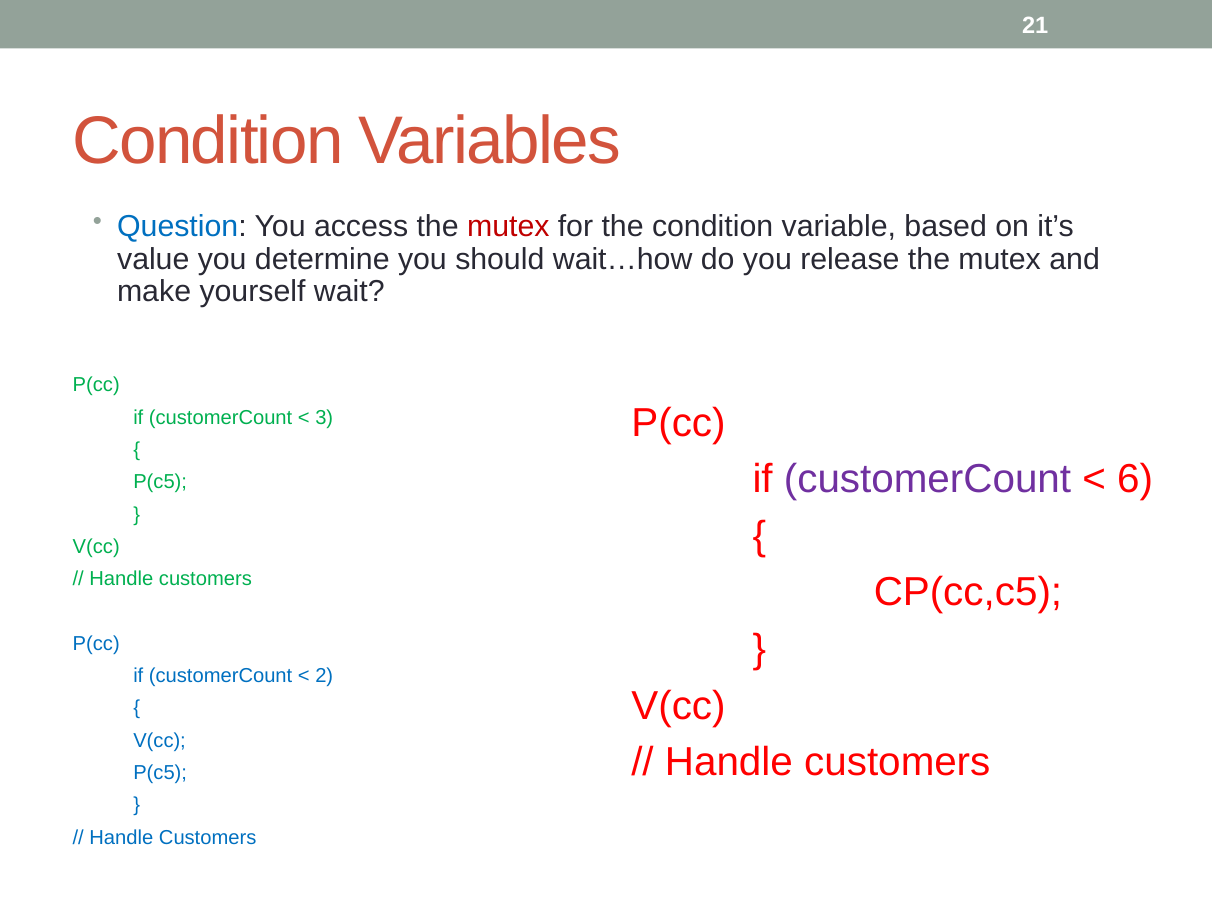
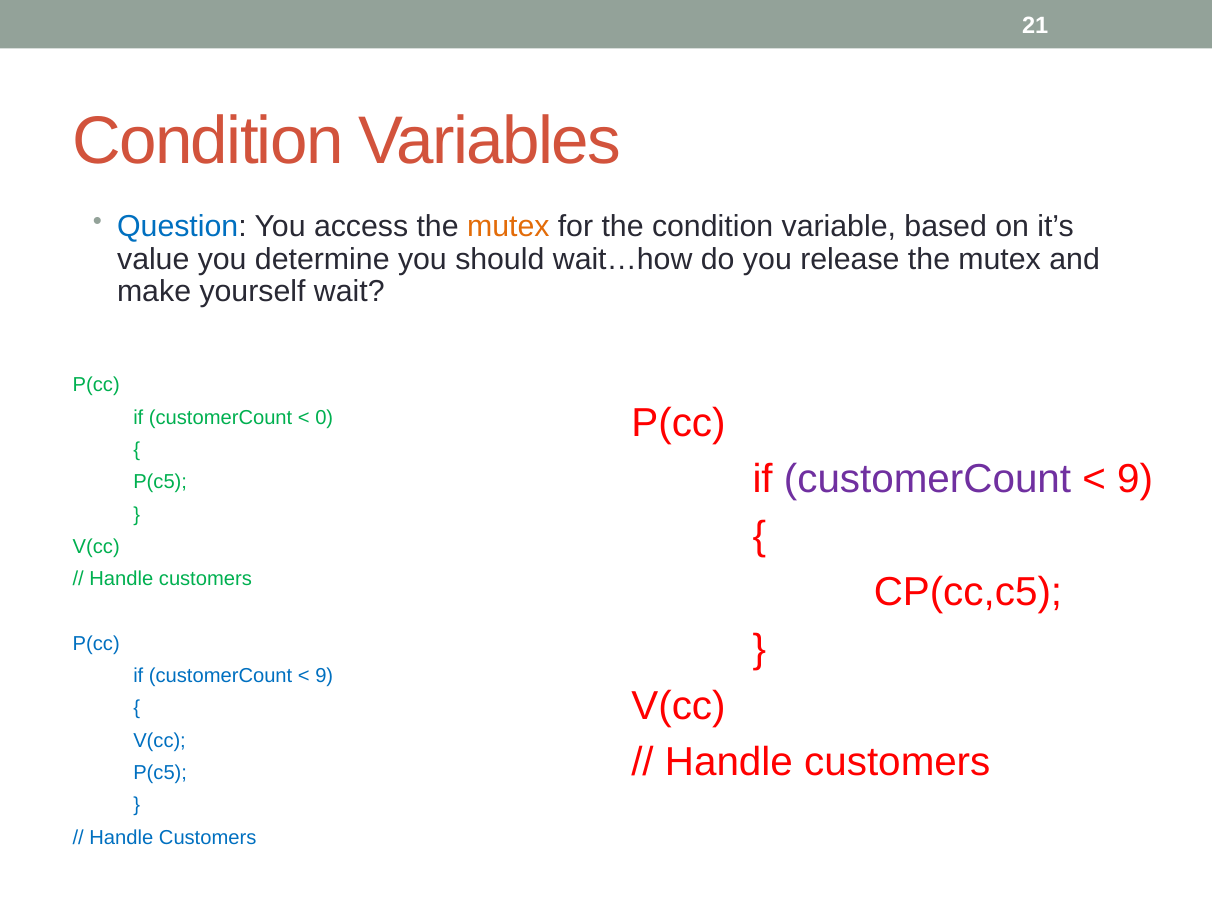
mutex at (508, 226) colour: red -> orange
3: 3 -> 0
6 at (1135, 480): 6 -> 9
2 at (324, 676): 2 -> 9
